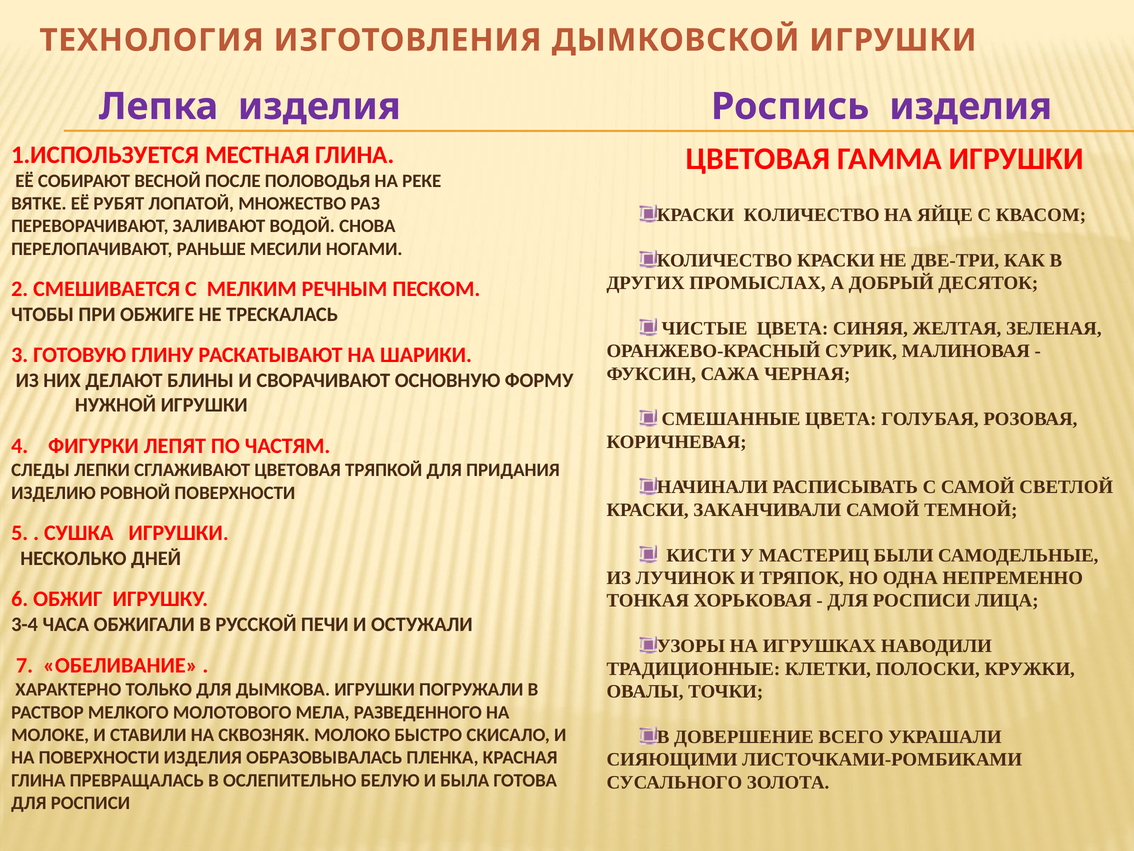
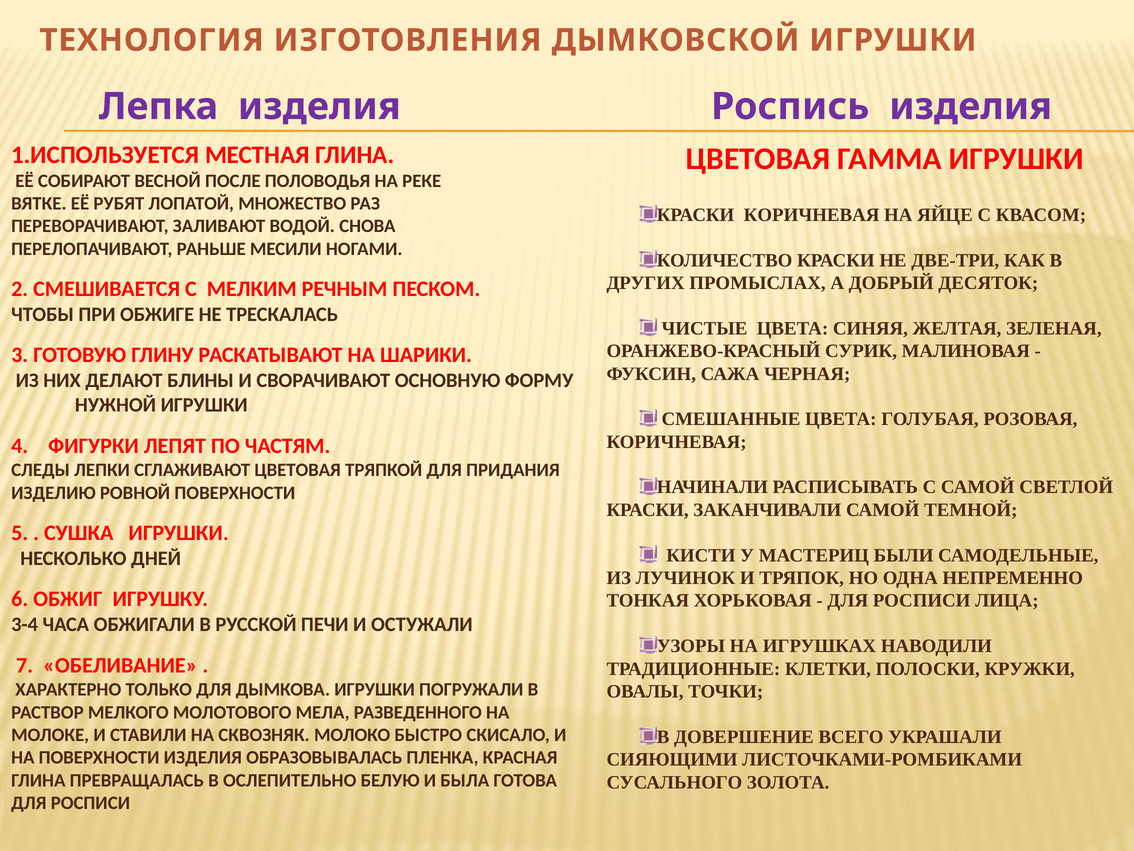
КРАСКИ КОЛИЧЕСТВО: КОЛИЧЕСТВО -> КОРИЧНЕВАЯ
